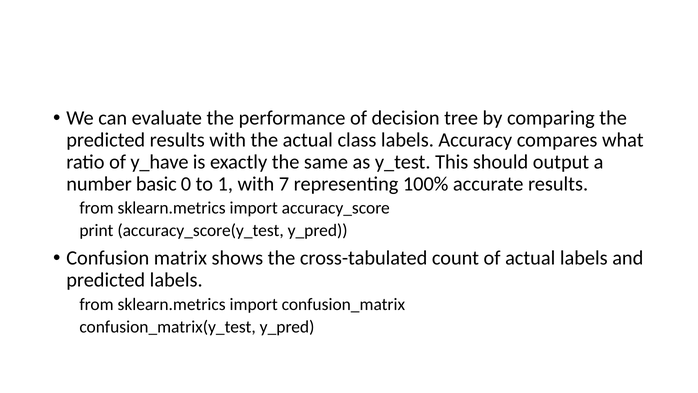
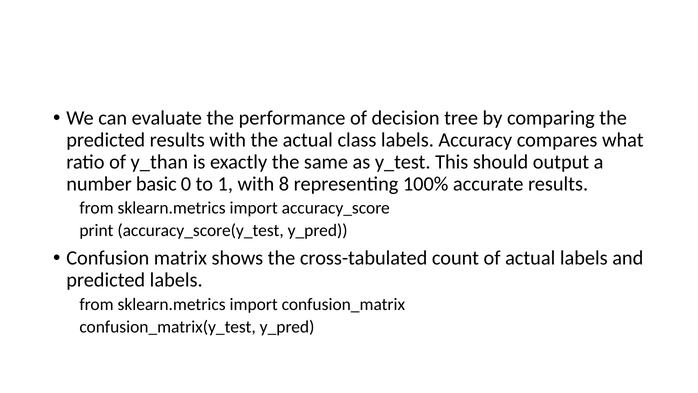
y_have: y_have -> y_than
7: 7 -> 8
